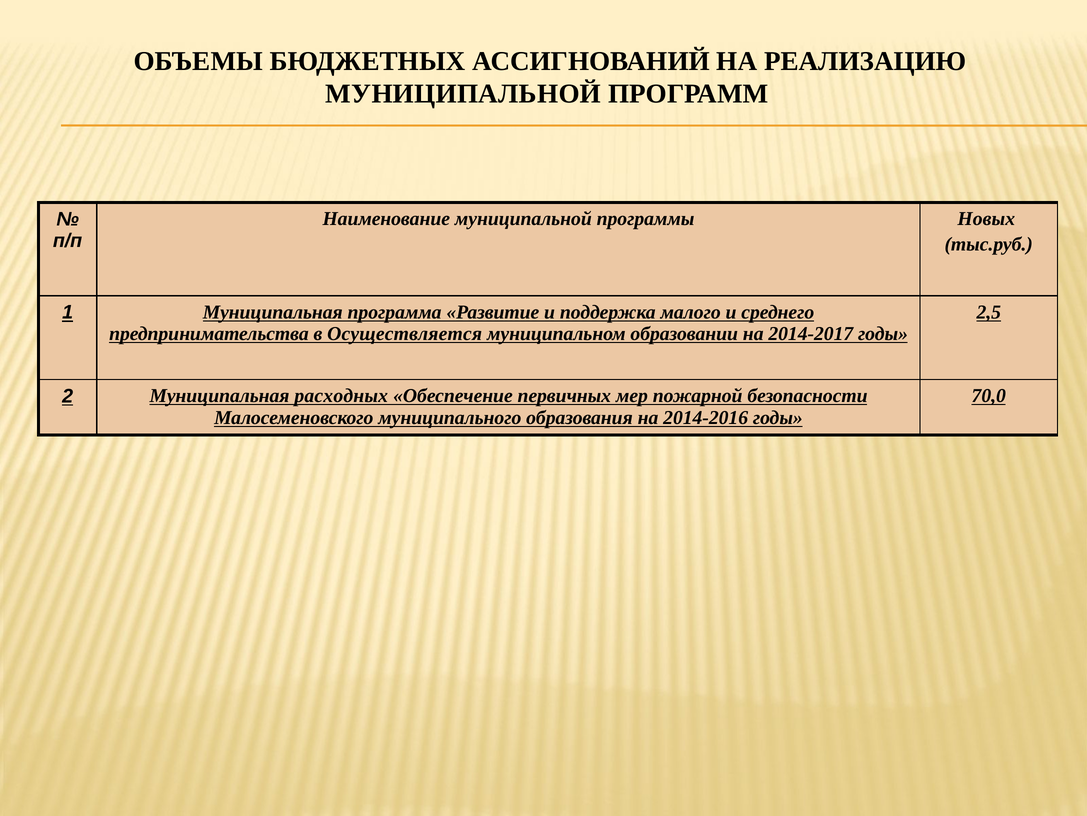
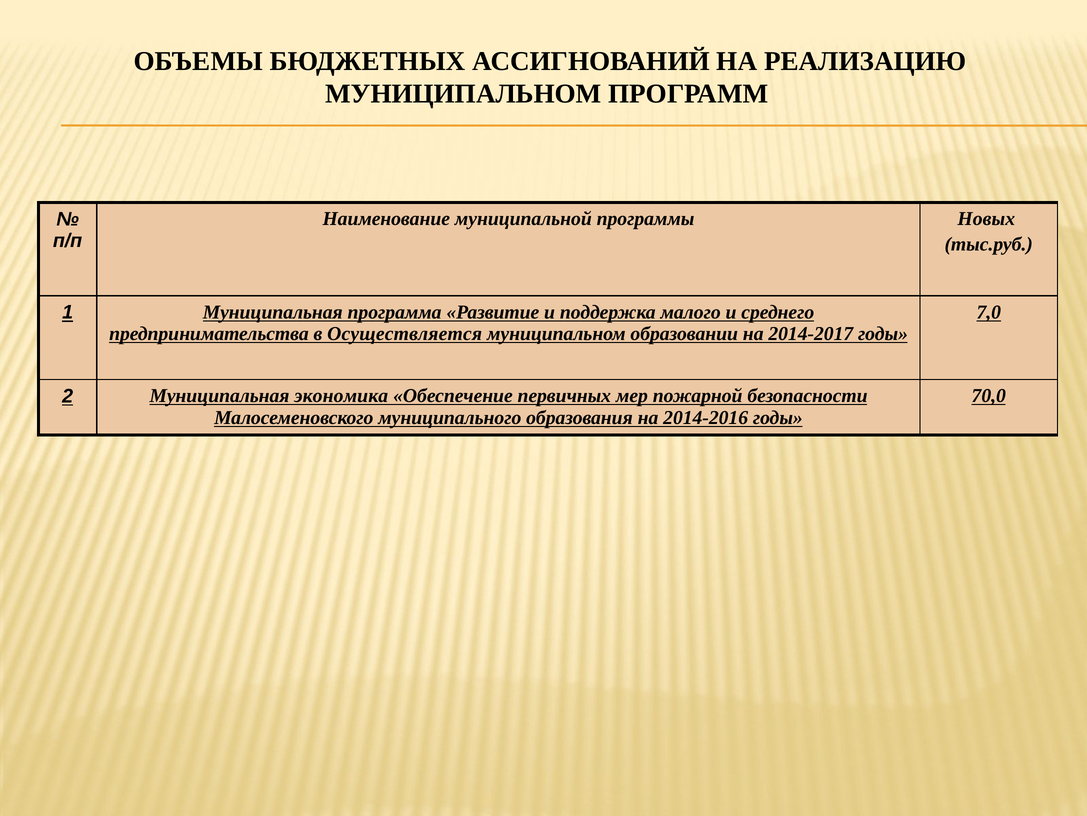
МУНИЦИПАЛЬНОЙ at (463, 94): МУНИЦИПАЛЬНОЙ -> МУНИЦИПАЛЬНОМ
2,5: 2,5 -> 7,0
расходных: расходных -> экономика
